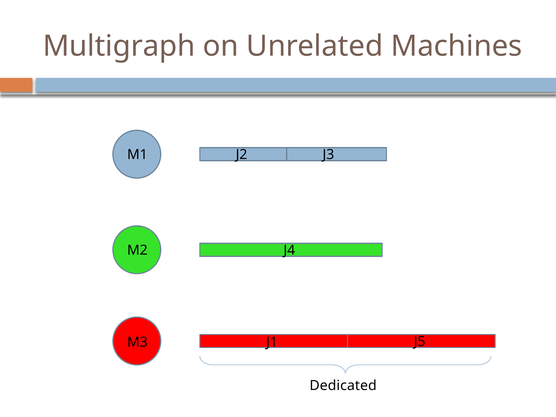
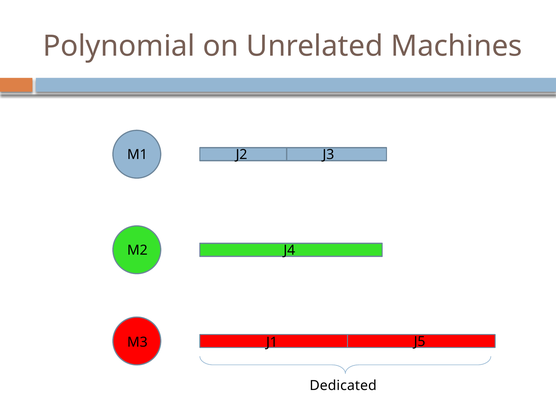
Multigraph: Multigraph -> Polynomial
